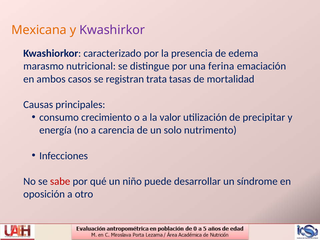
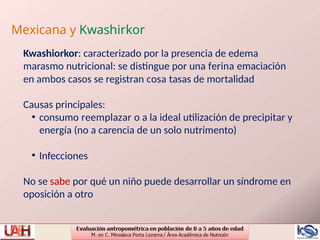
Kwashirkor colour: purple -> green
trata: trata -> cosa
crecimiento: crecimiento -> reemplazar
valor: valor -> ideal
